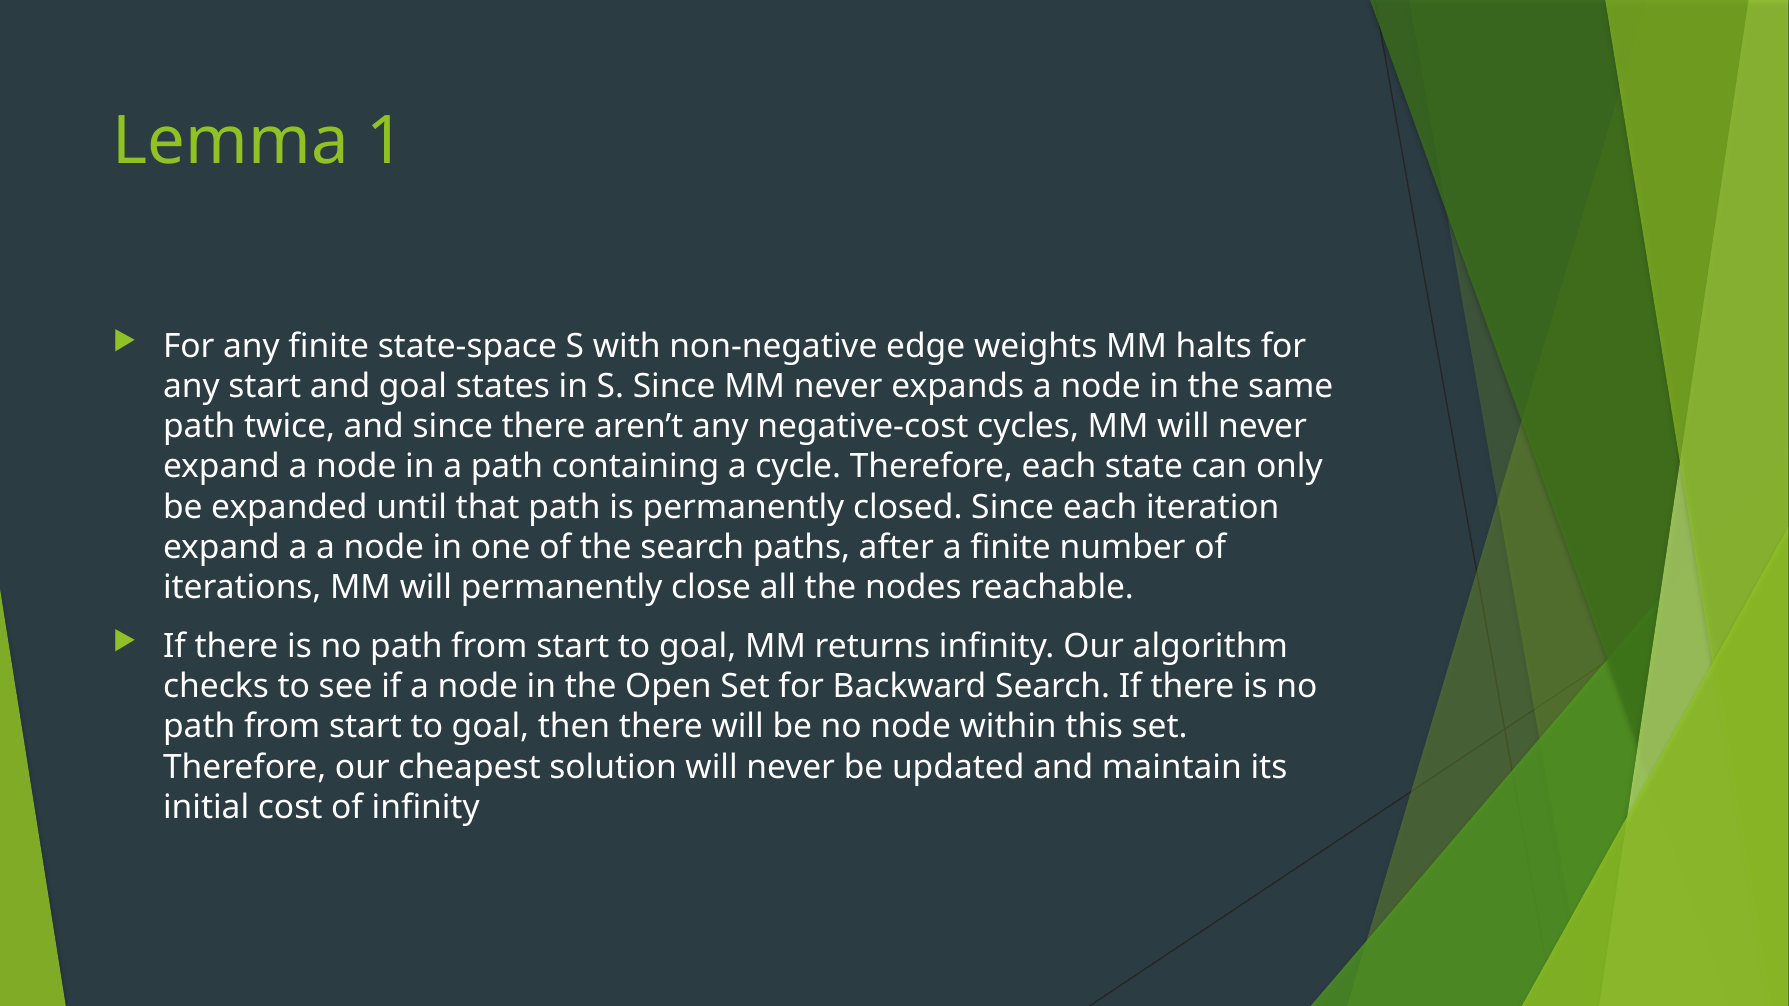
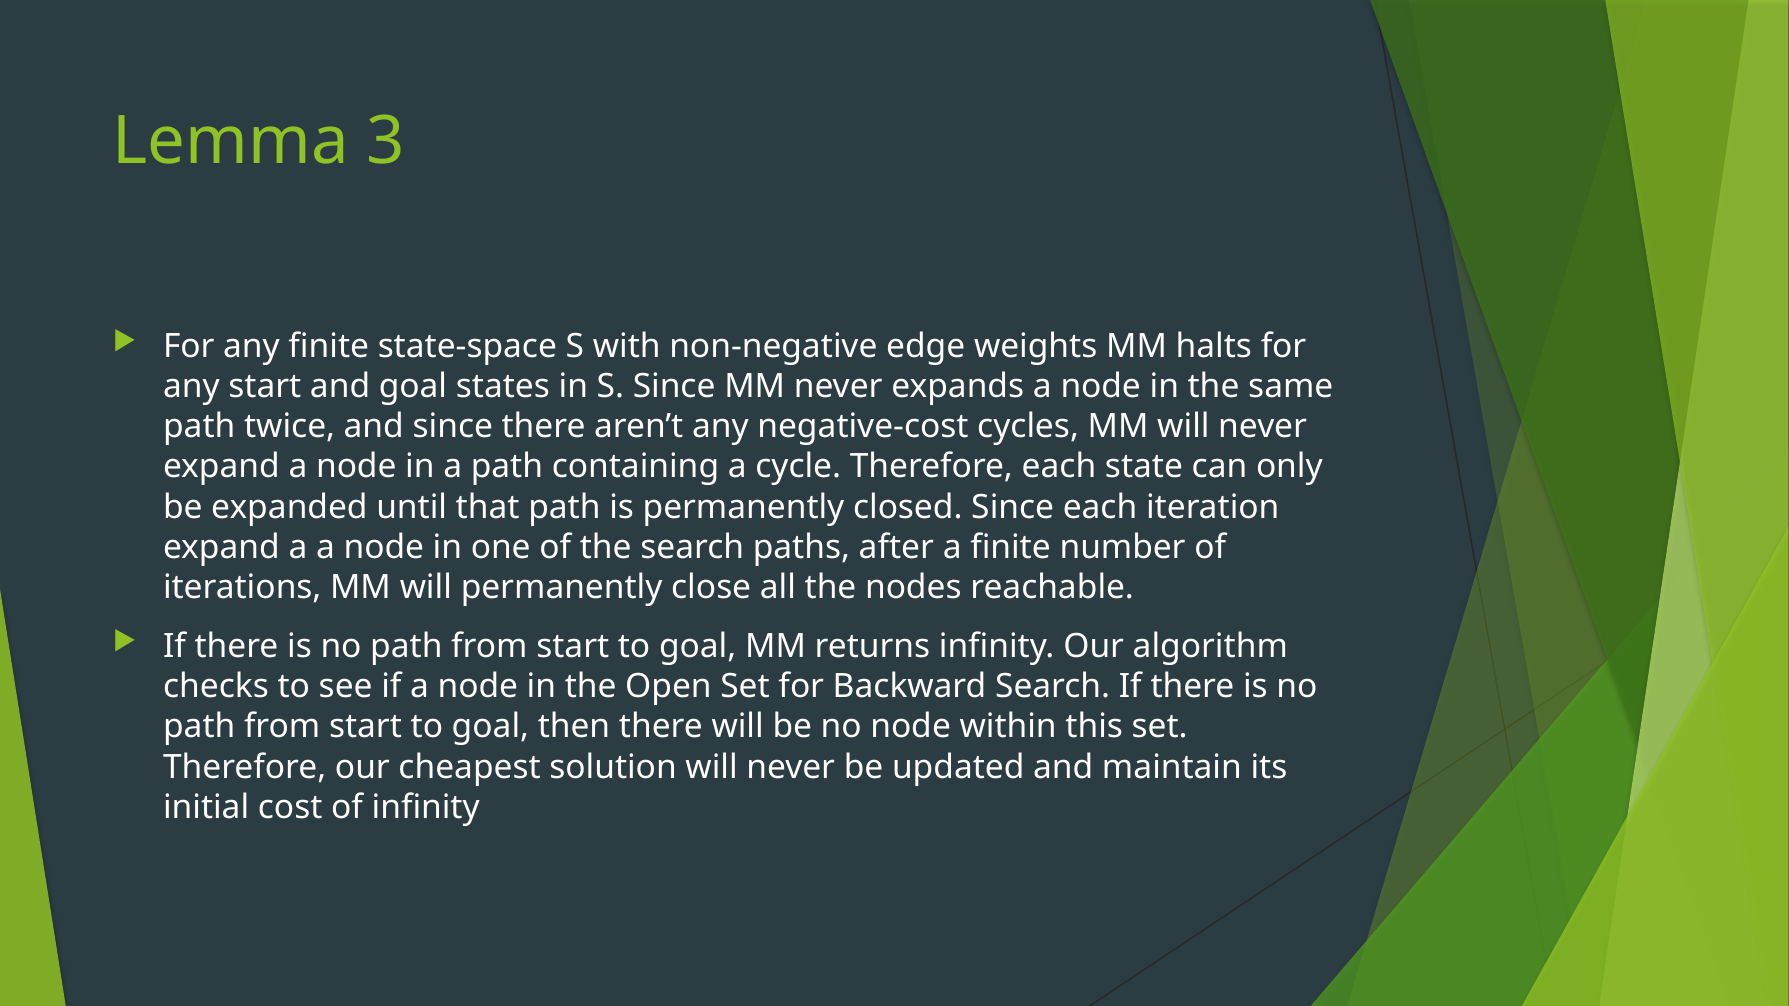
1: 1 -> 3
